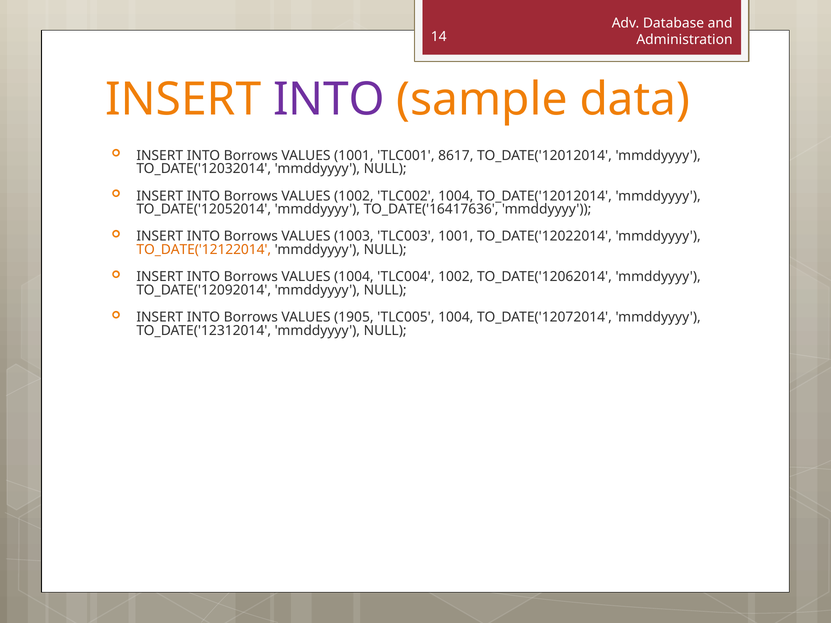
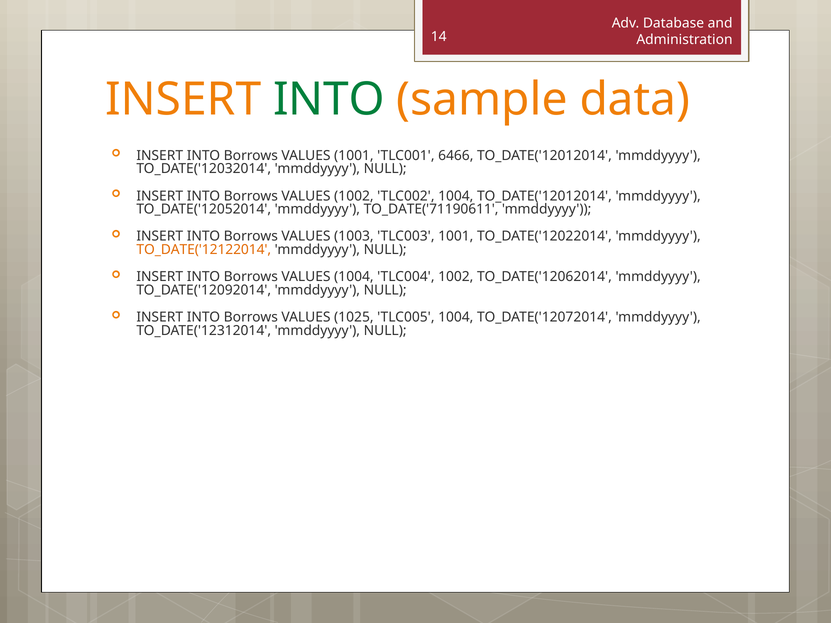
INTO at (329, 100) colour: purple -> green
8617: 8617 -> 6466
TO_DATE('16417636: TO_DATE('16417636 -> TO_DATE('71190611
1905: 1905 -> 1025
